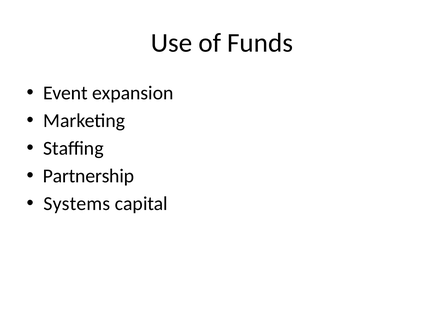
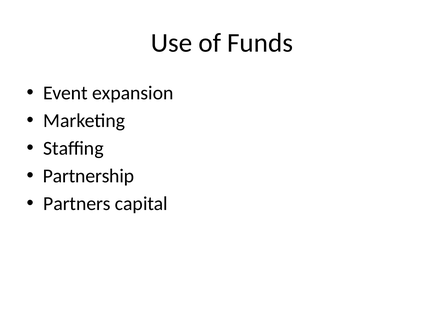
Systems: Systems -> Partners
